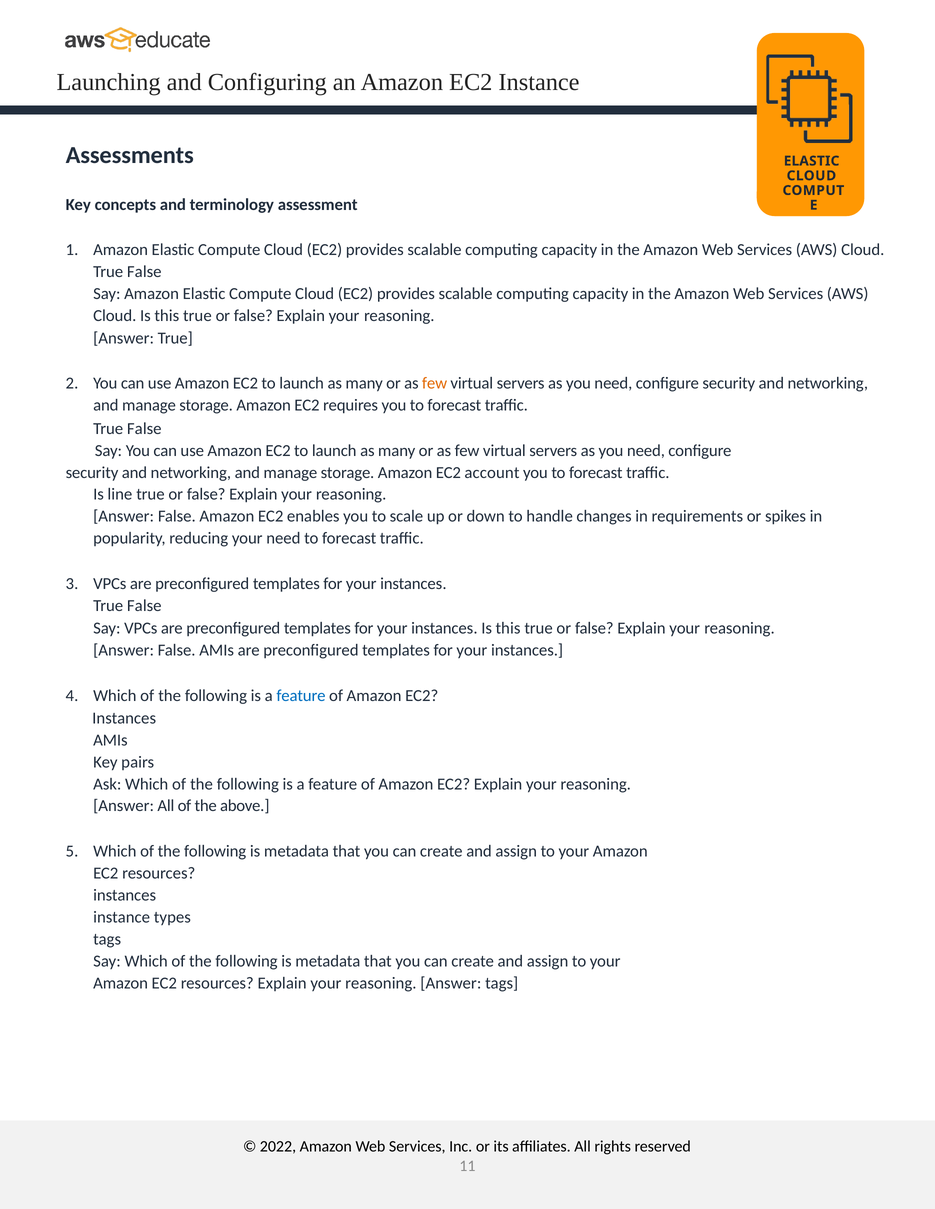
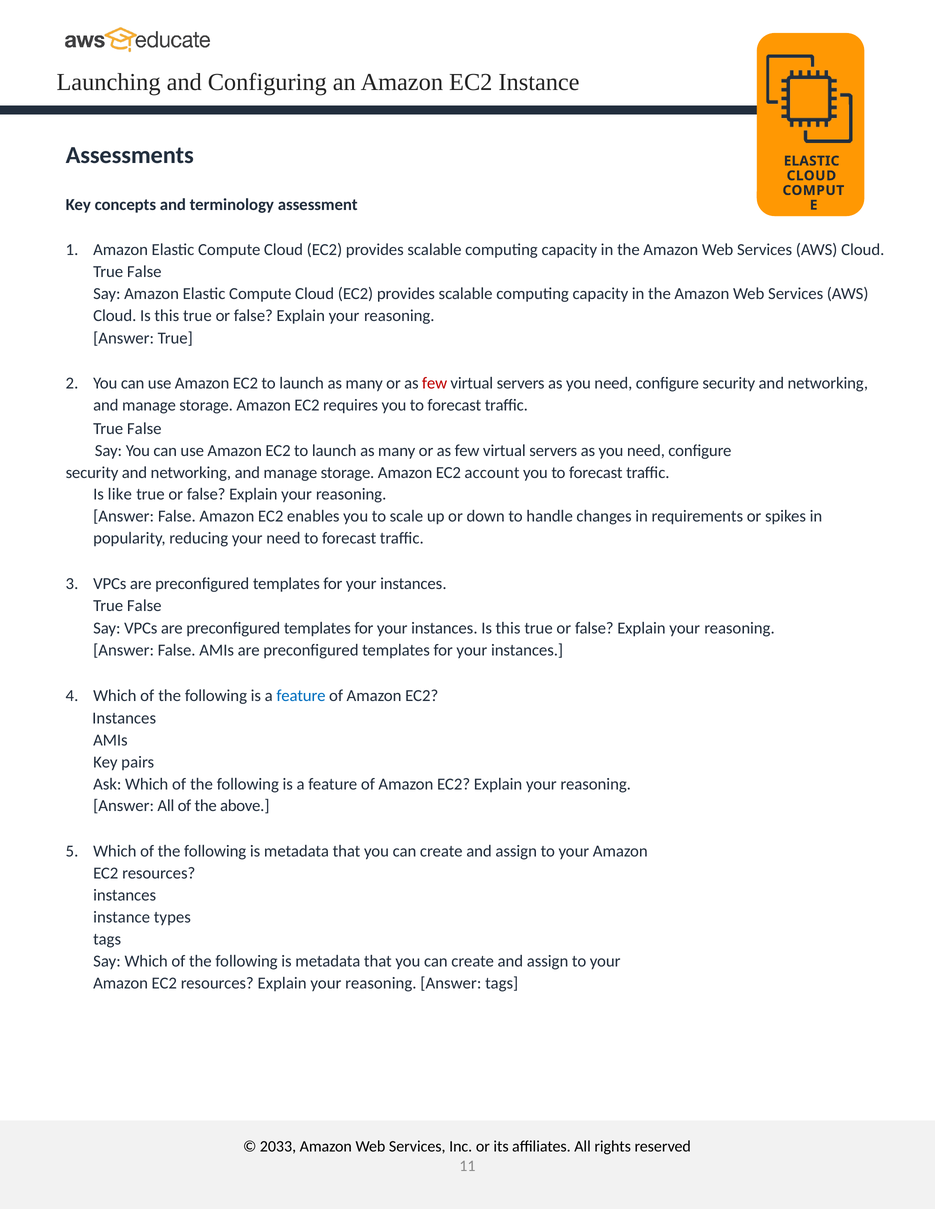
few at (435, 384) colour: orange -> red
line: line -> like
2022: 2022 -> 2033
